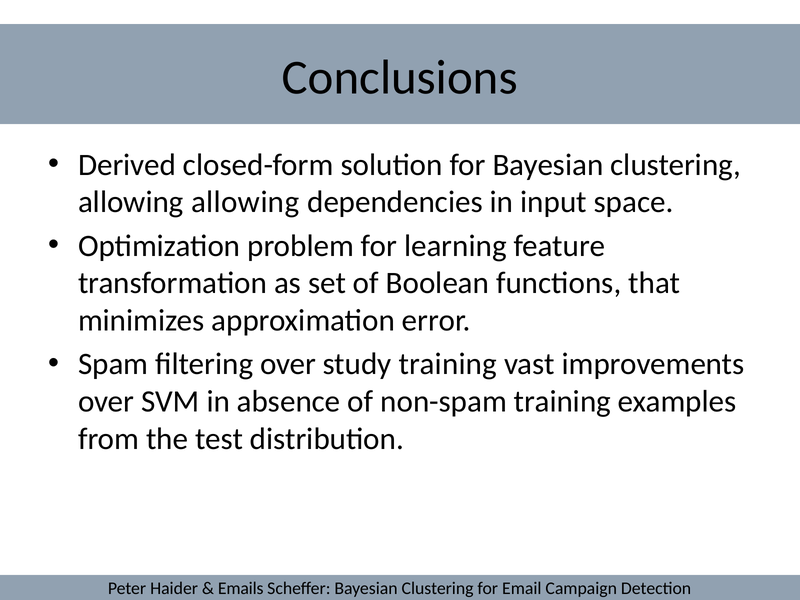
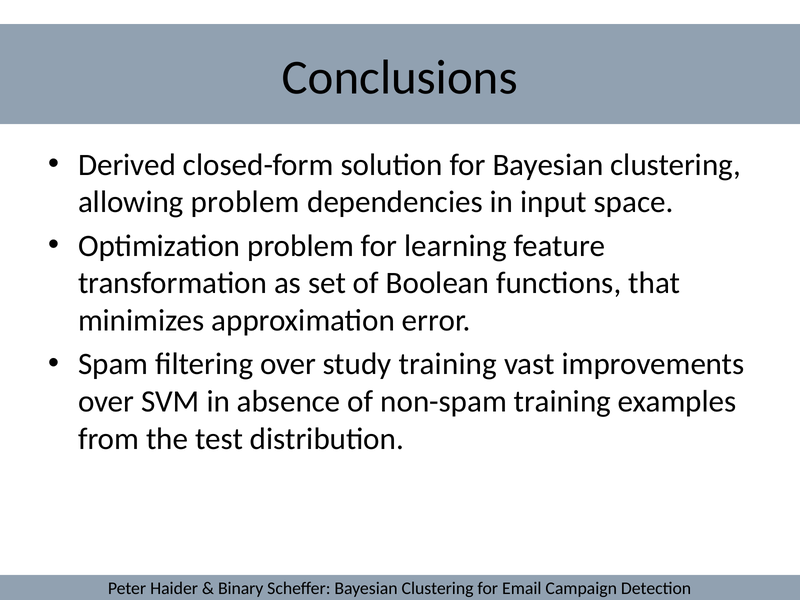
allowing allowing: allowing -> problem
Emails: Emails -> Binary
